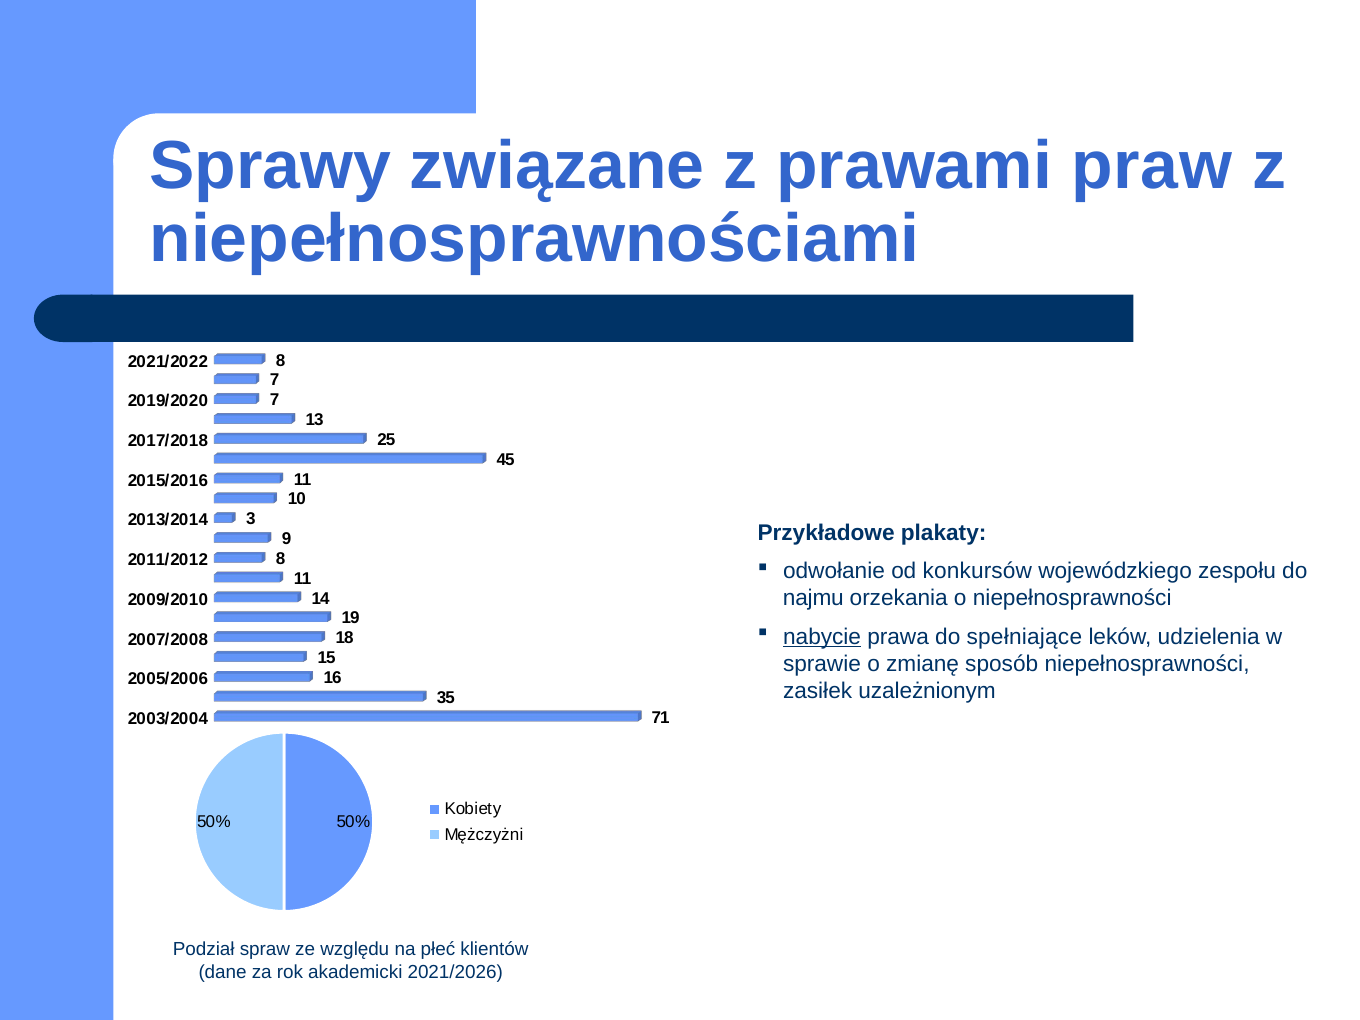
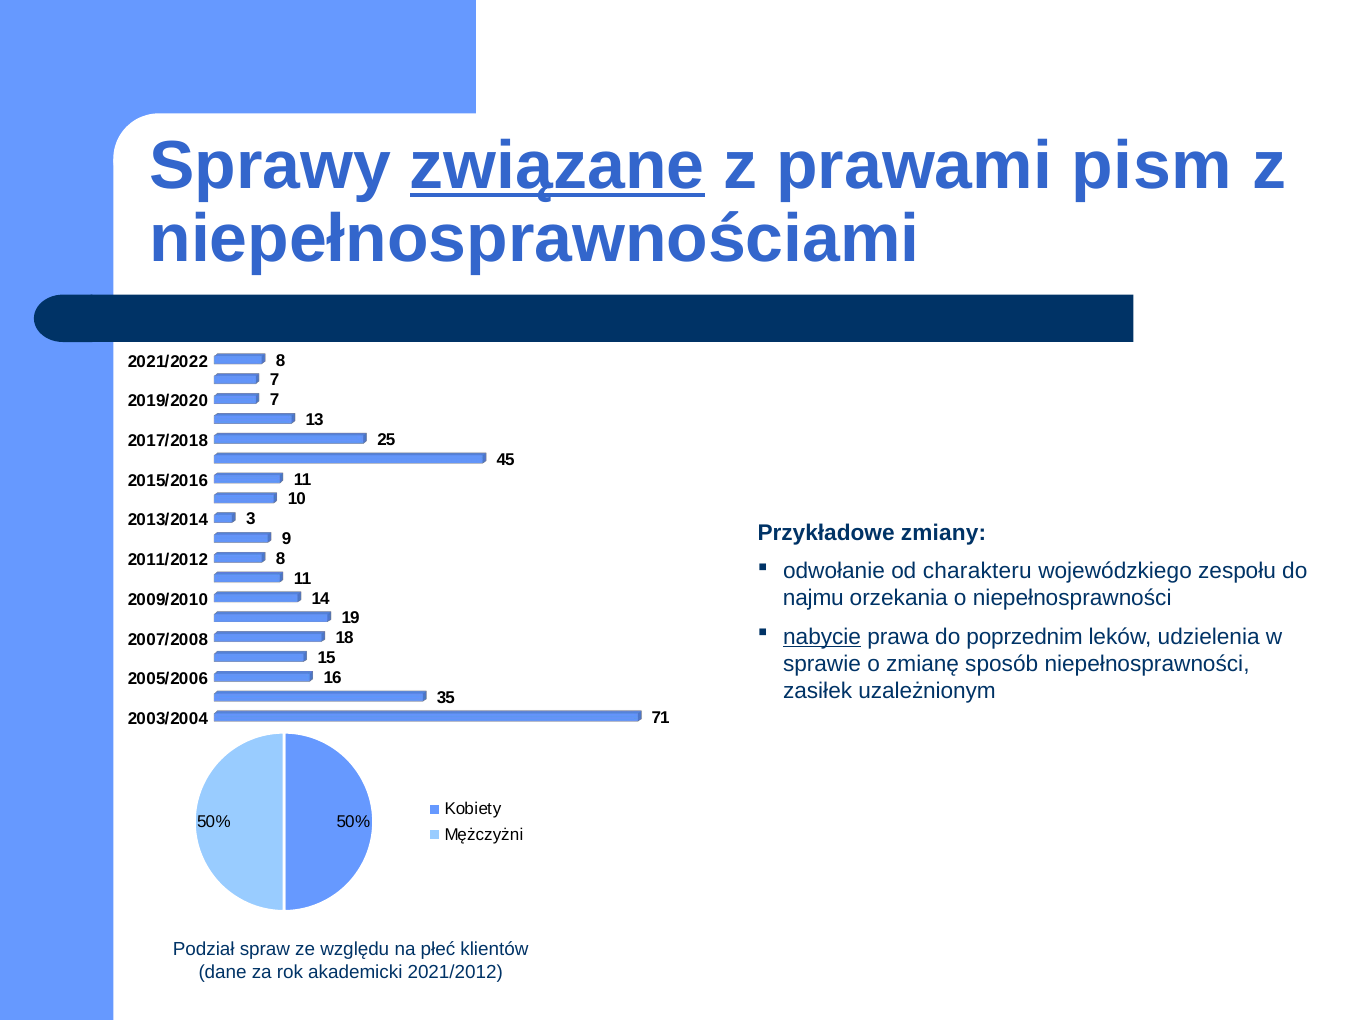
związane underline: none -> present
praw: praw -> pism
plakaty: plakaty -> zmiany
konkursów: konkursów -> charakteru
spełniające: spełniające -> poprzednim
2021/2026: 2021/2026 -> 2021/2012
